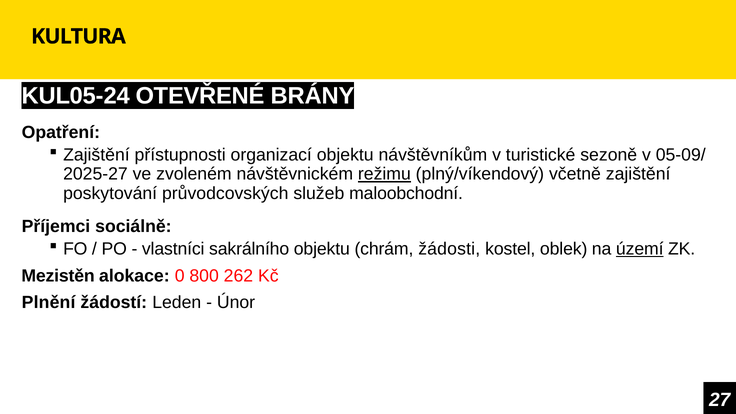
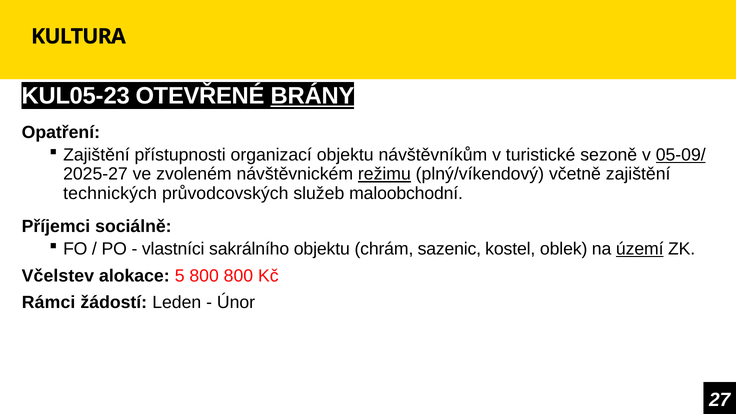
KUL05-24: KUL05-24 -> KUL05-23
BRÁNY underline: none -> present
05-09/ underline: none -> present
poskytování: poskytování -> technických
žádosti: žádosti -> sazenic
Mezistěn: Mezistěn -> Včelstev
0: 0 -> 5
800 262: 262 -> 800
Plnění: Plnění -> Rámci
